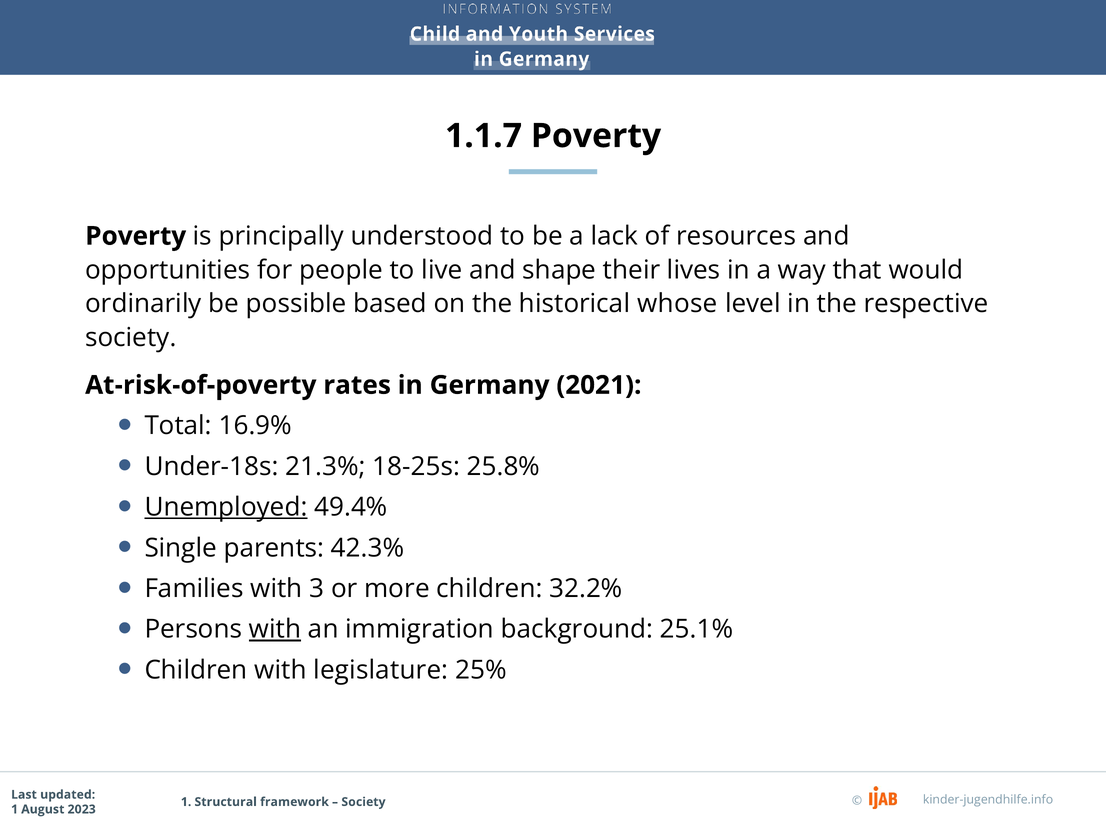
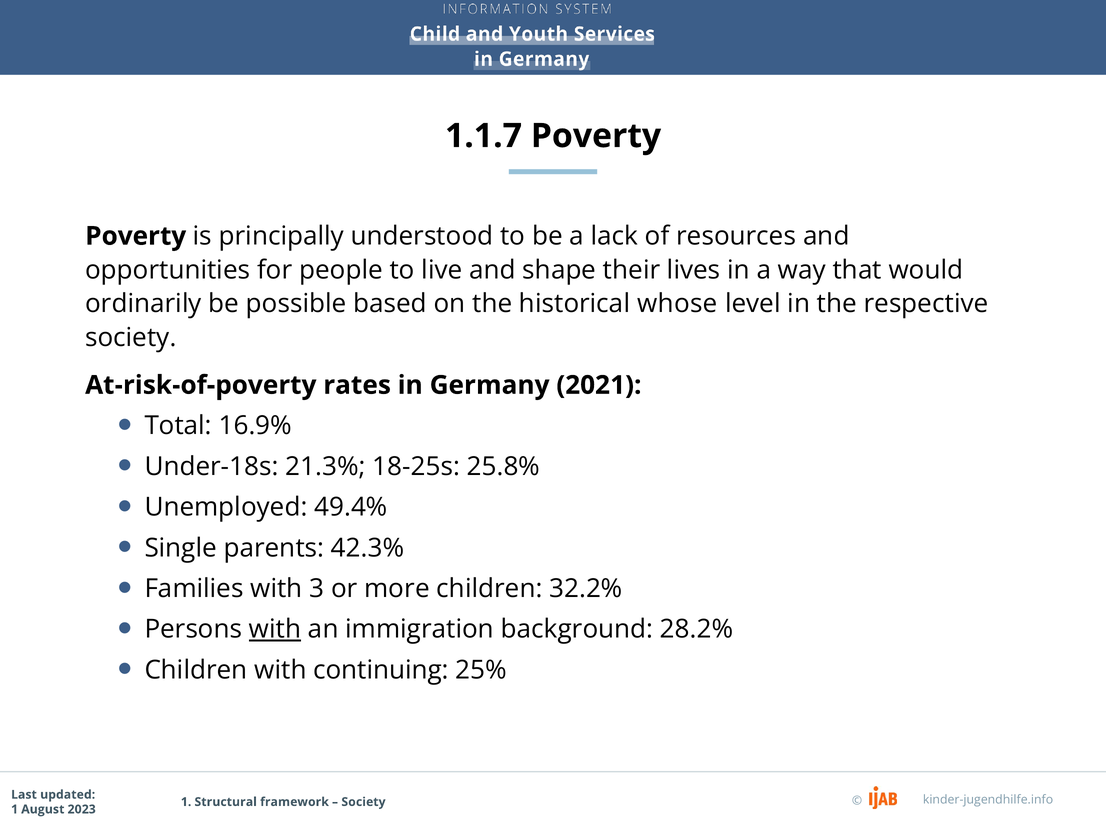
Unemployed underline: present -> none
25.1%: 25.1% -> 28.2%
legislature: legislature -> continuing
